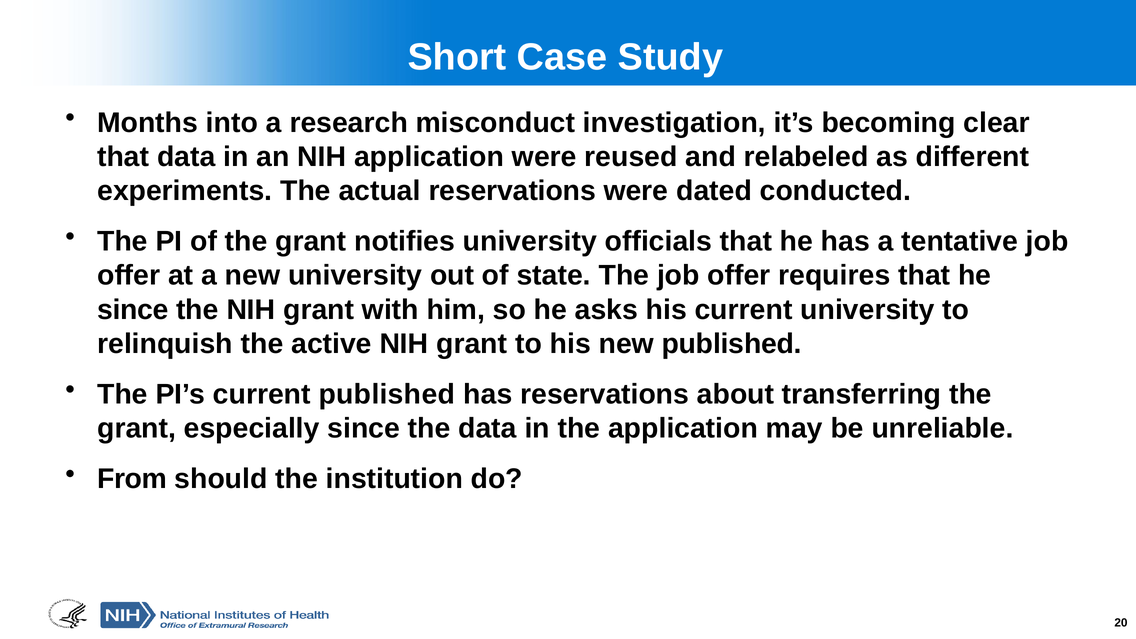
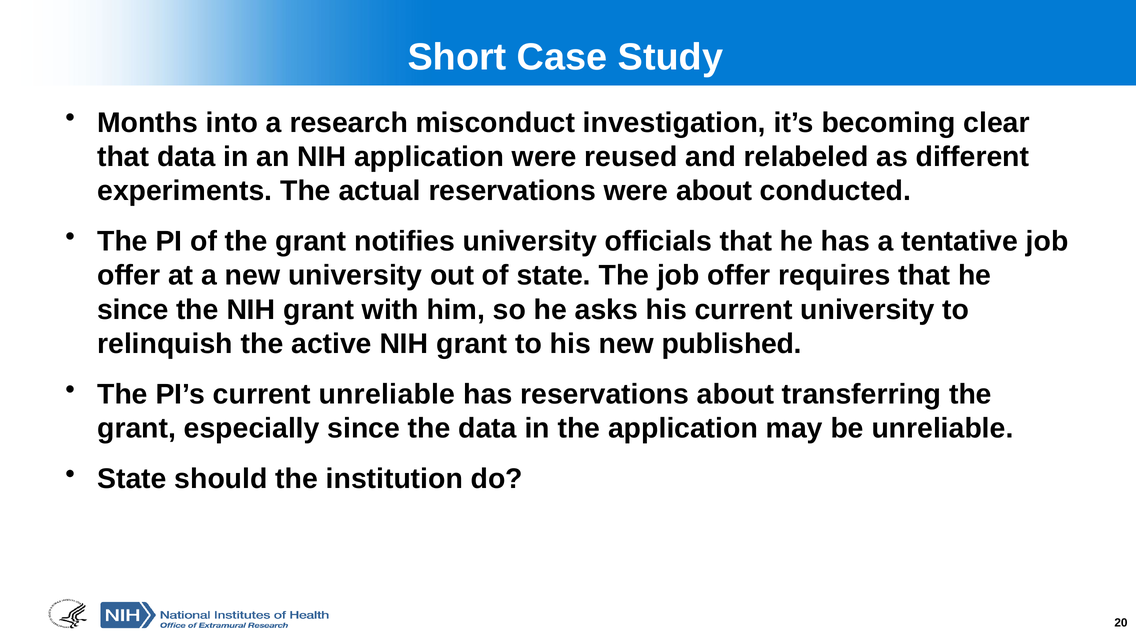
were dated: dated -> about
current published: published -> unreliable
From at (132, 479): From -> State
